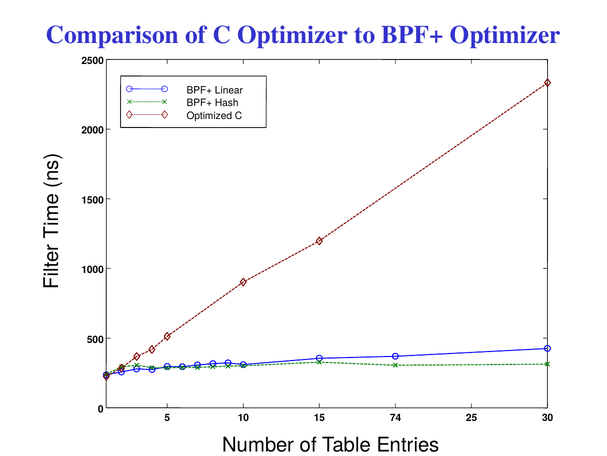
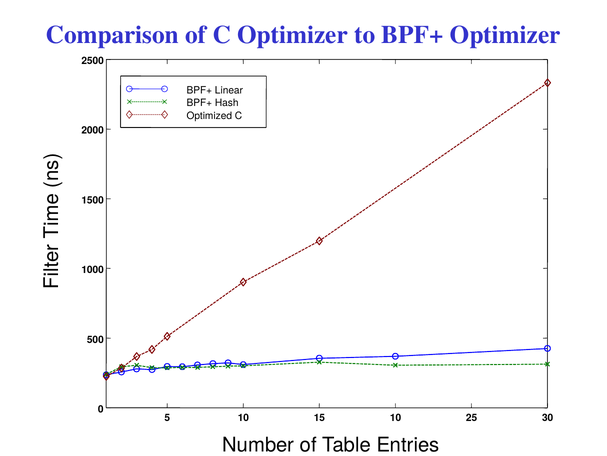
15 74: 74 -> 10
